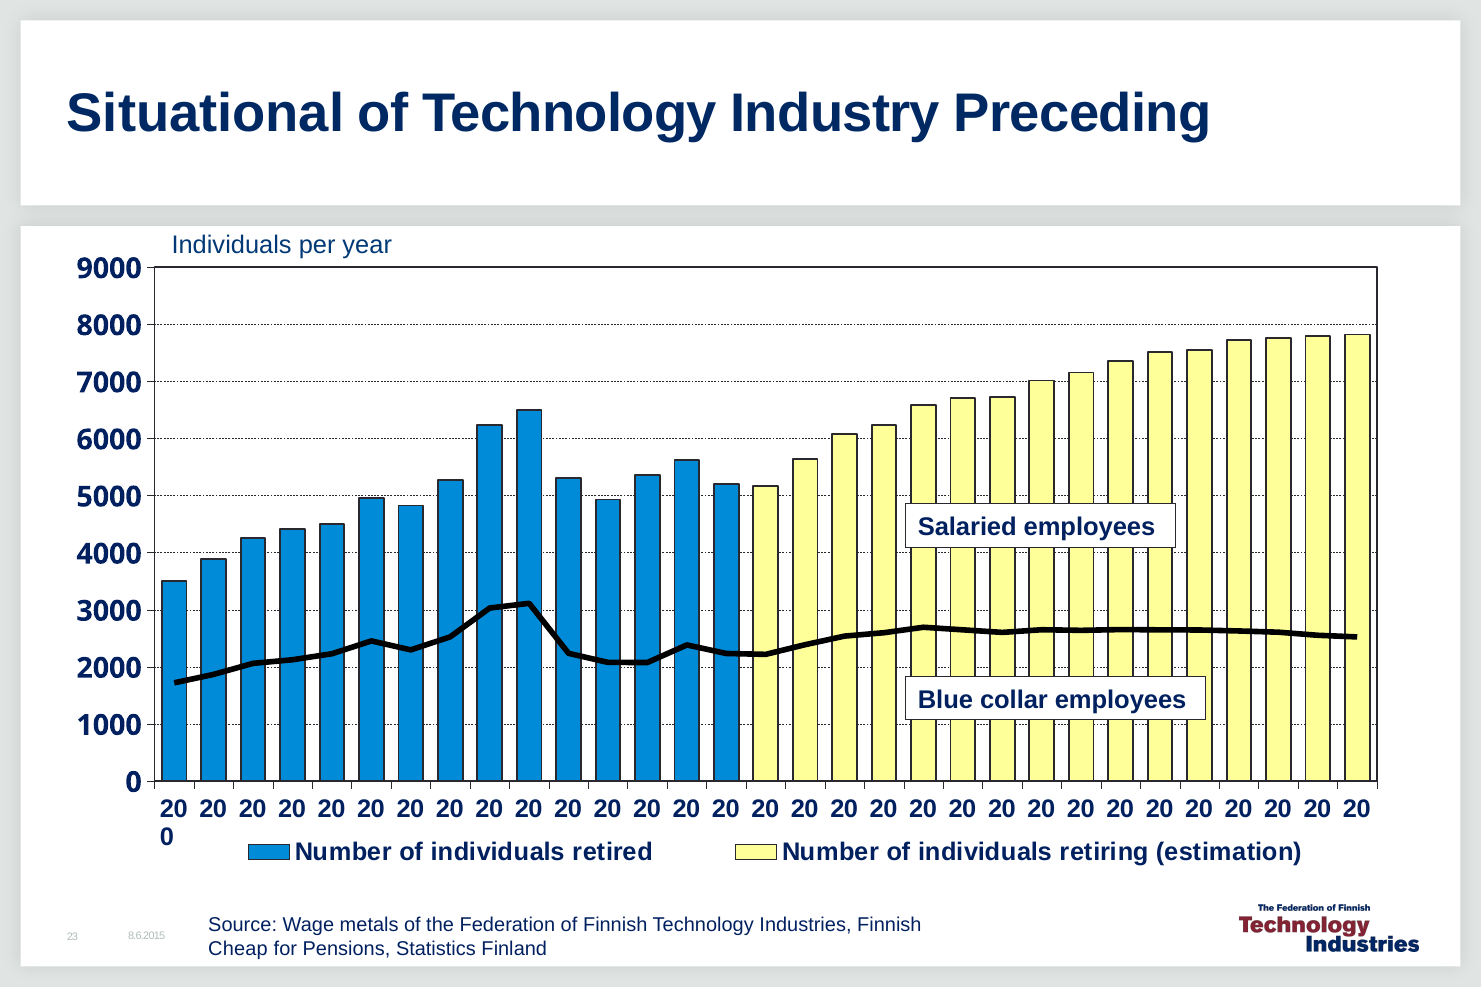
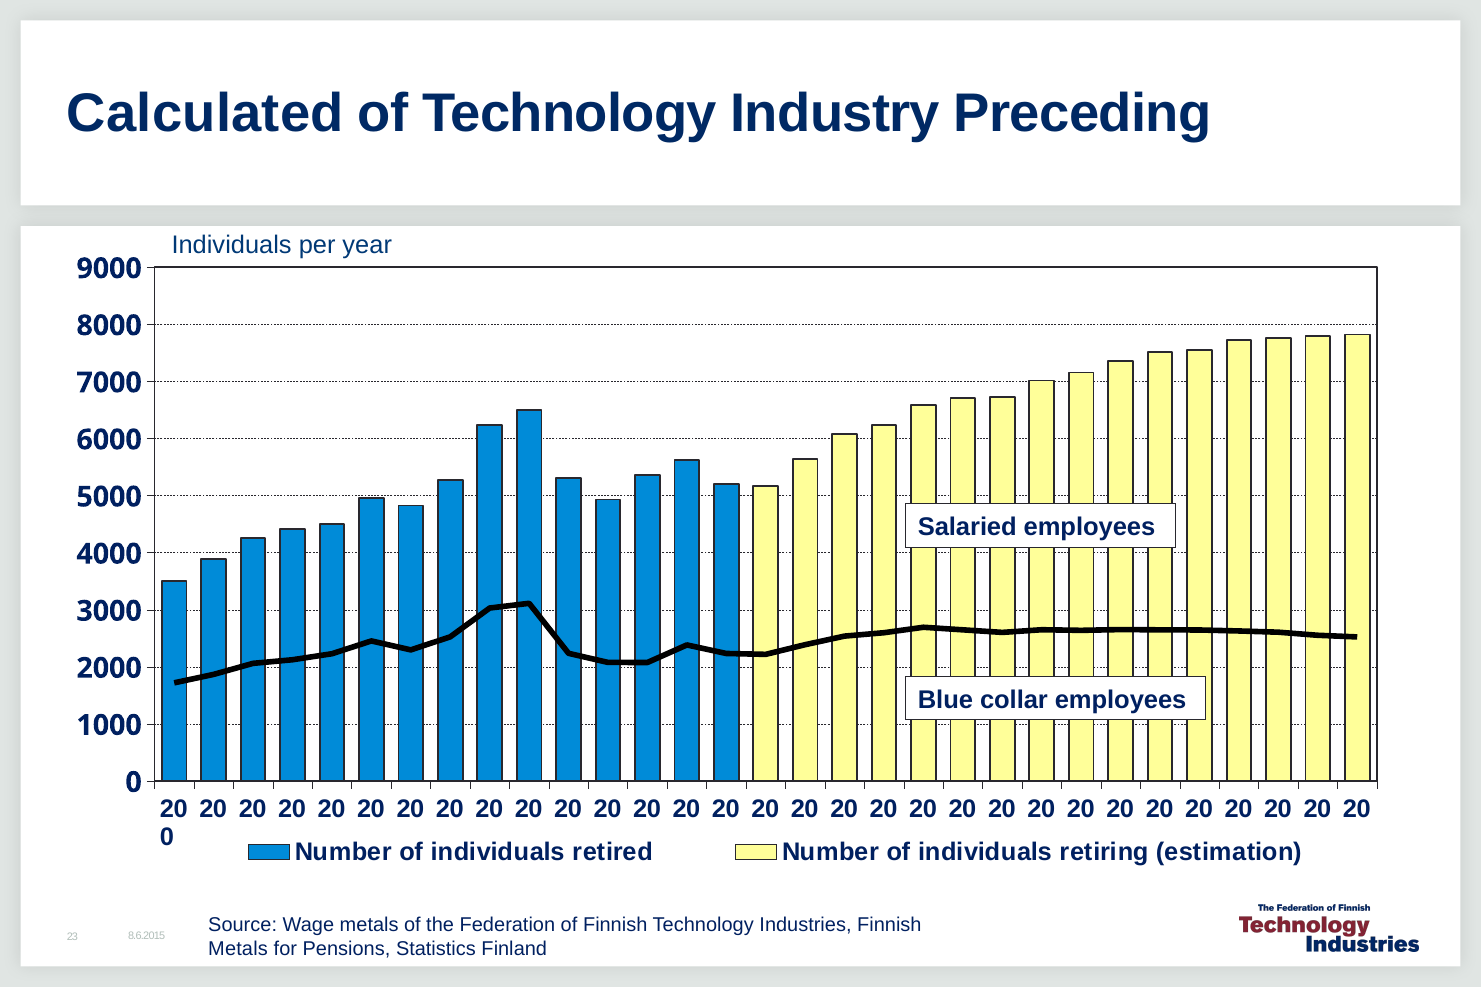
Situational: Situational -> Calculated
Cheap at (238, 949): Cheap -> Metals
